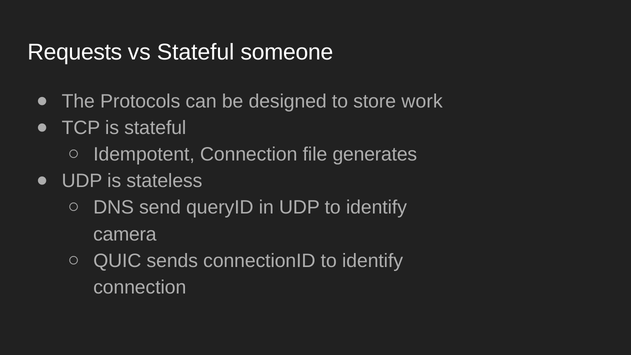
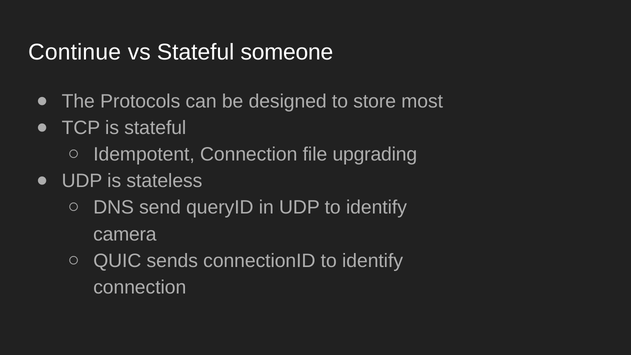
Requests: Requests -> Continue
work: work -> most
generates: generates -> upgrading
